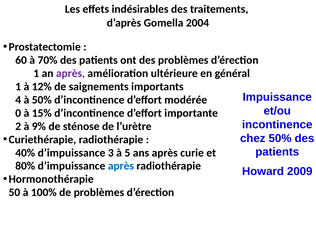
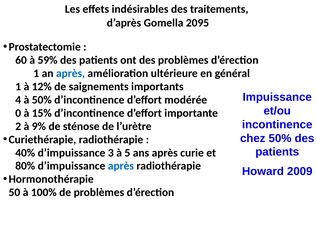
2004: 2004 -> 2095
70%: 70% -> 59%
après at (70, 73) colour: purple -> blue
